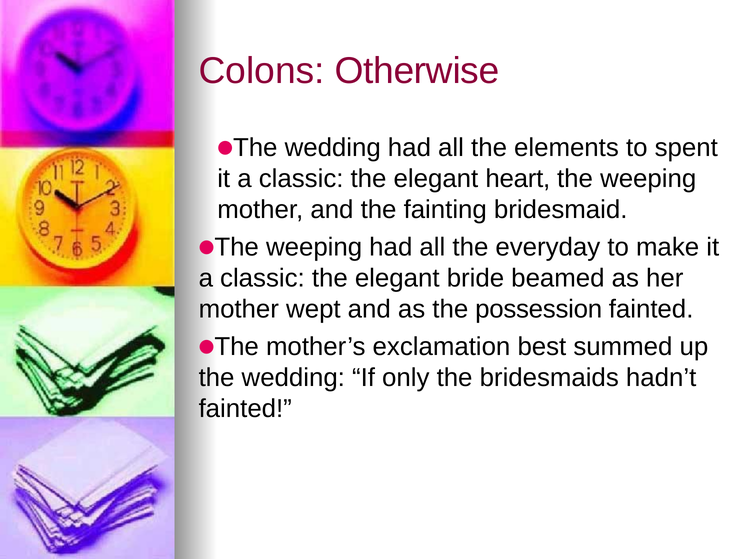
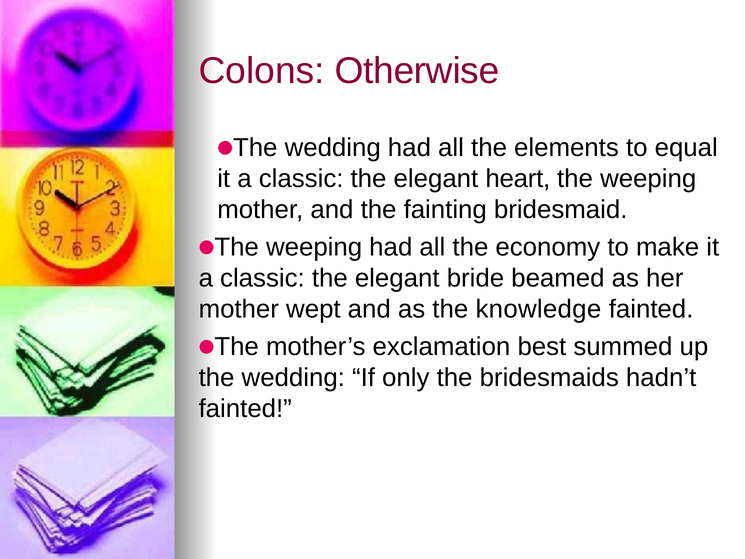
spent: spent -> equal
everyday: everyday -> economy
possession: possession -> knowledge
